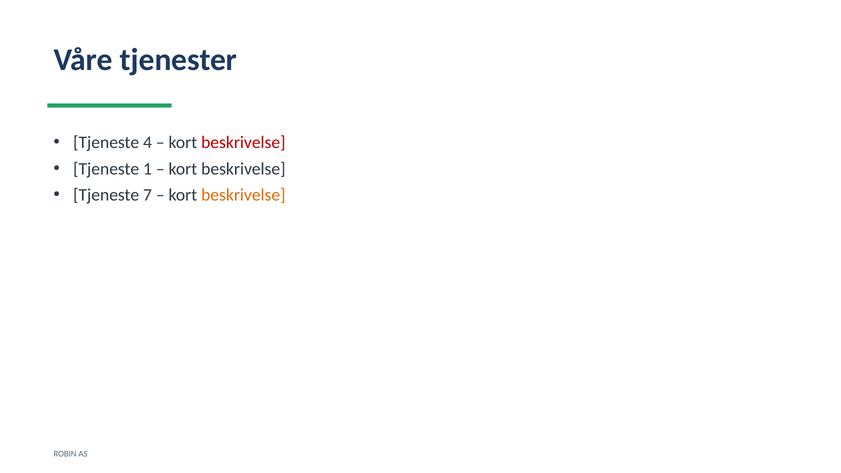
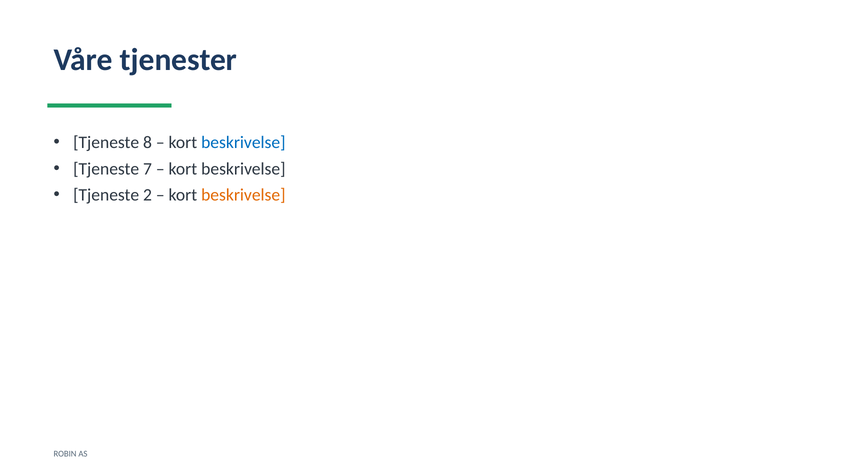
4: 4 -> 8
beskrivelse at (243, 142) colour: red -> blue
1: 1 -> 7
7: 7 -> 2
